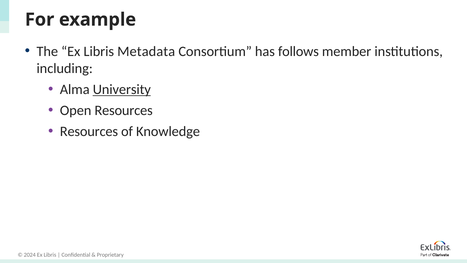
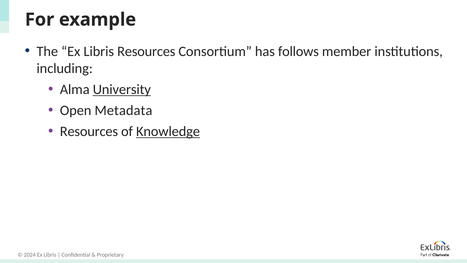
Libris Metadata: Metadata -> Resources
Open Resources: Resources -> Metadata
Knowledge underline: none -> present
